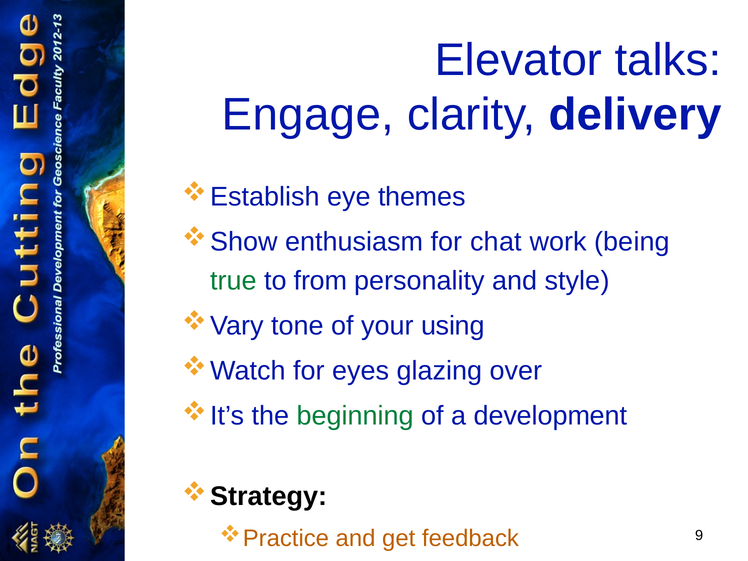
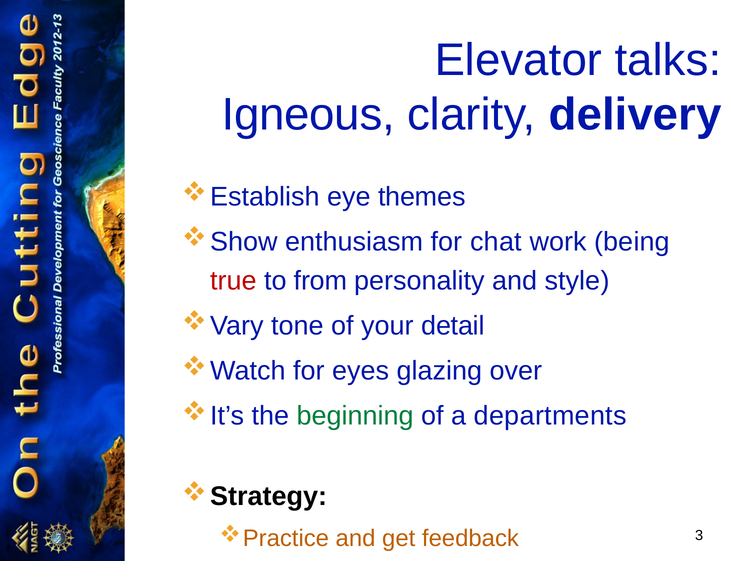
Engage: Engage -> Igneous
true colour: green -> red
using: using -> detail
development: development -> departments
9: 9 -> 3
